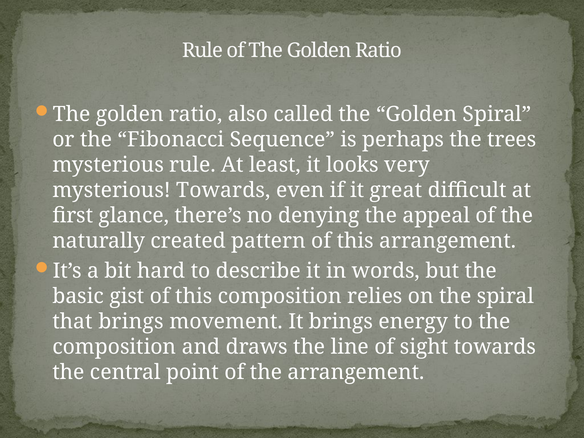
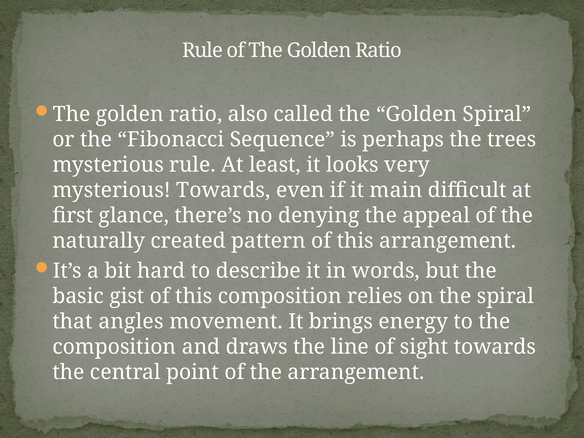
great: great -> main
that brings: brings -> angles
